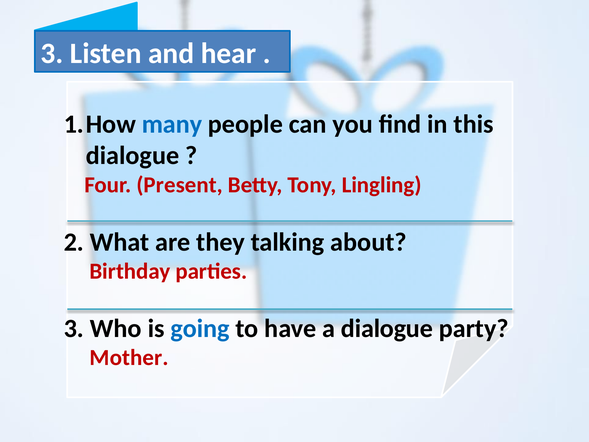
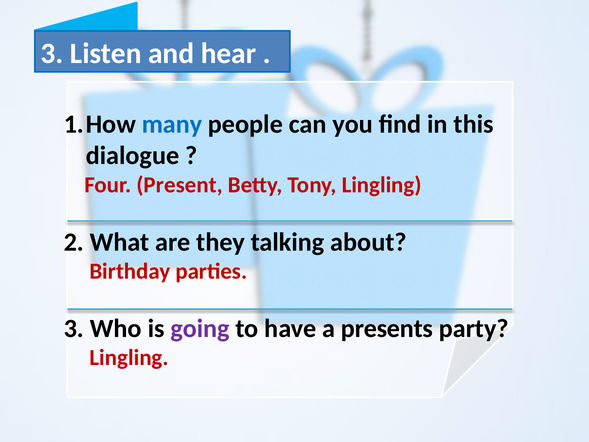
going colour: blue -> purple
a dialogue: dialogue -> presents
Mother at (129, 358): Mother -> Lingling
